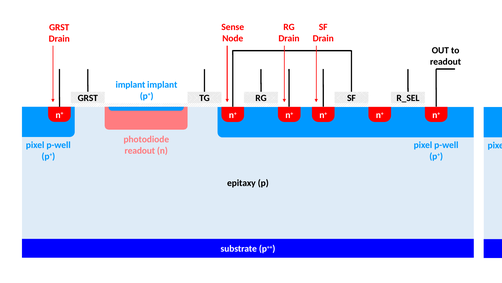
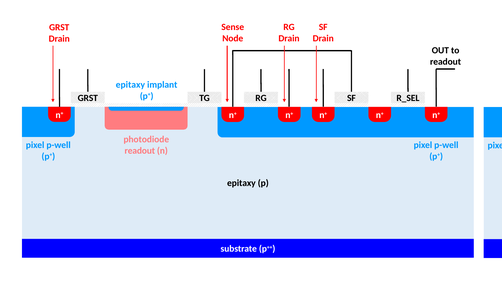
implant at (130, 84): implant -> epitaxy
